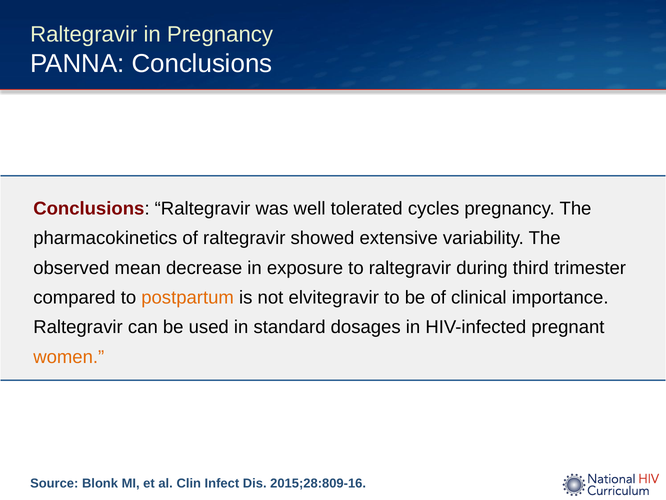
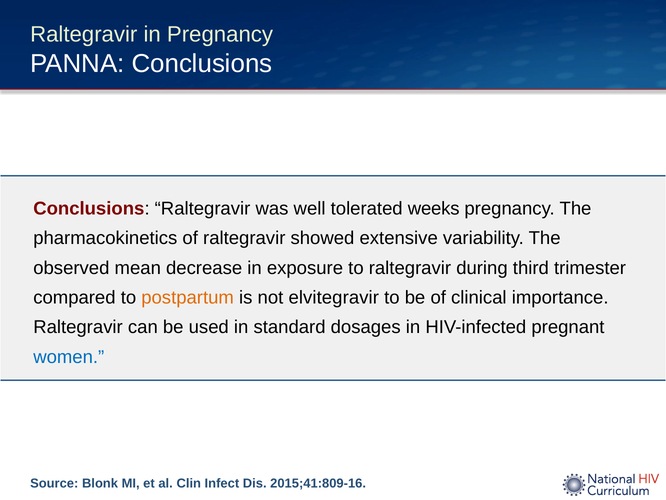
cycles: cycles -> weeks
women colour: orange -> blue
2015;28:809-16: 2015;28:809-16 -> 2015;41:809-16
